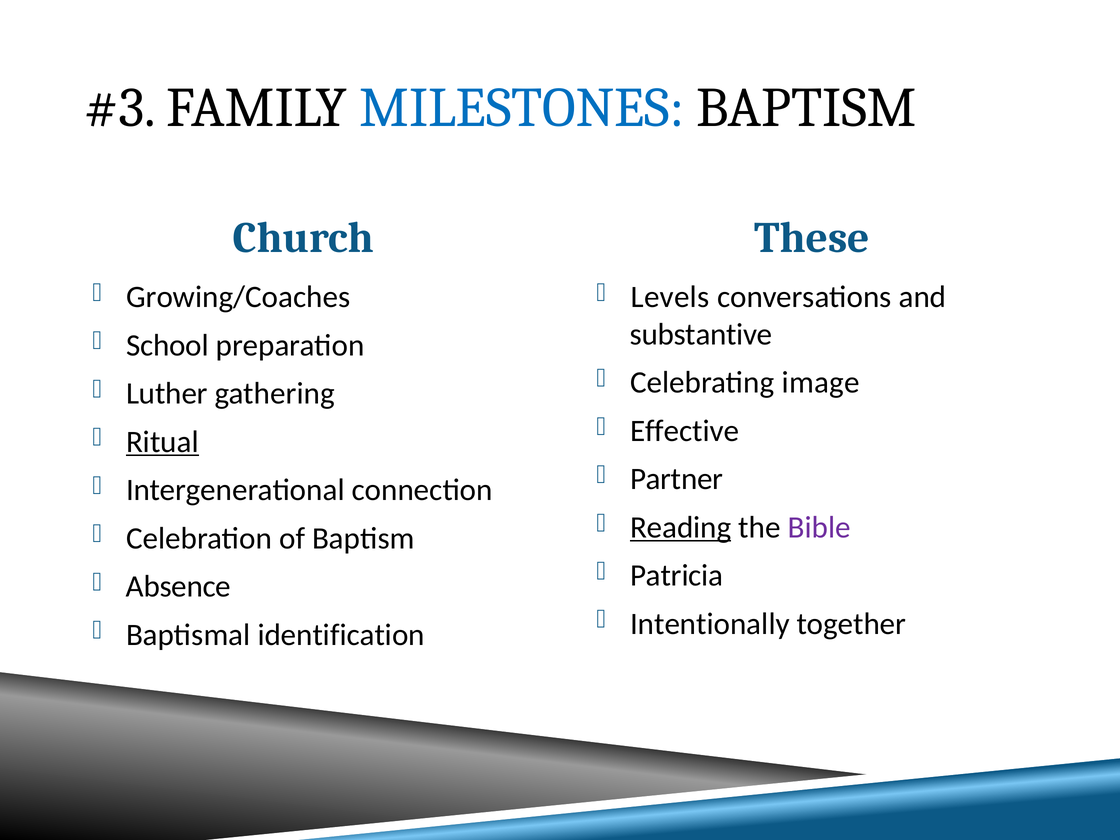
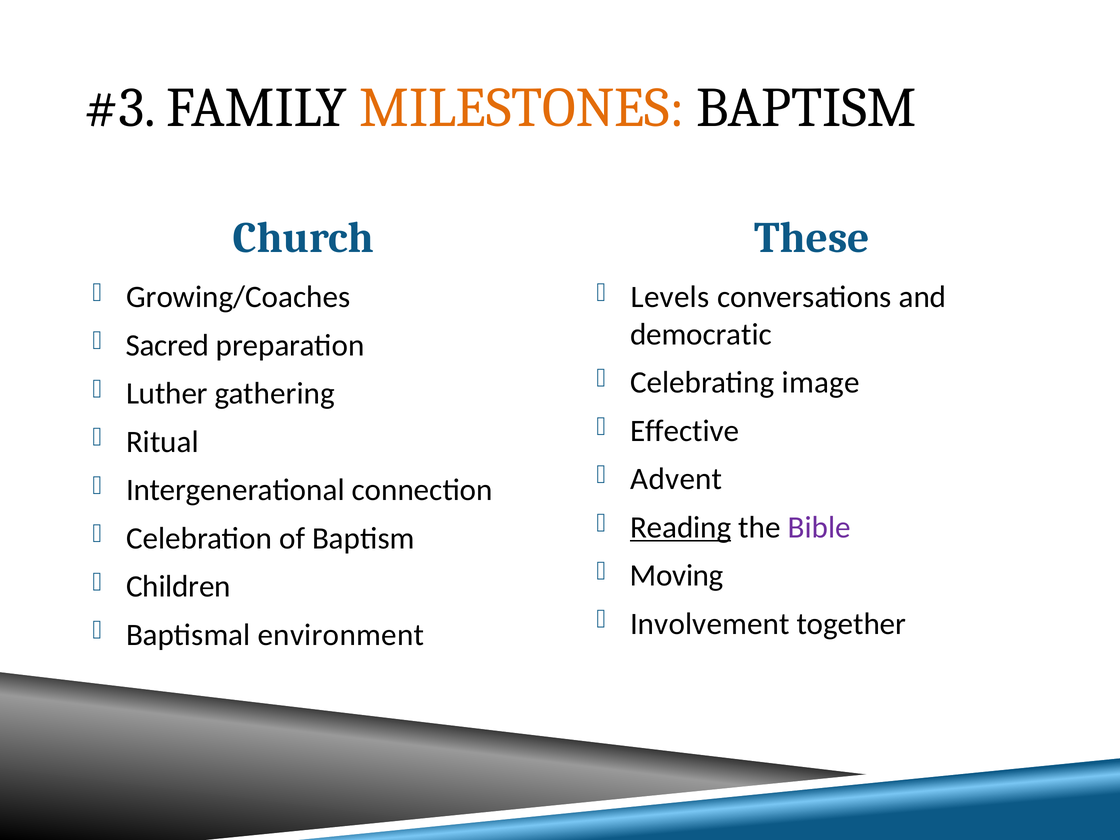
MILESTONES colour: blue -> orange
substantive: substantive -> democratic
School: School -> Sacred
Ritual underline: present -> none
Partner: Partner -> Advent
Patricia: Patricia -> Moving
Absence: Absence -> Children
Intentionally: Intentionally -> Involvement
identification: identification -> environment
